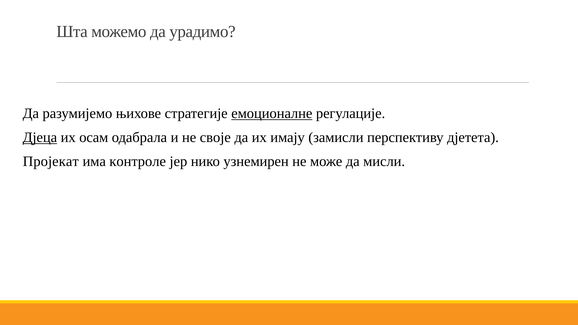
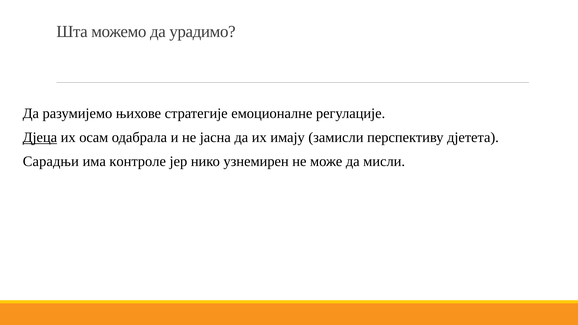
емоционалне underline: present -> none
своје: своје -> јасна
Пројекат: Пројекат -> Сарадњи
